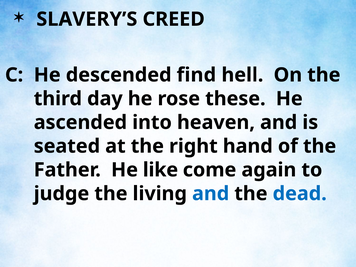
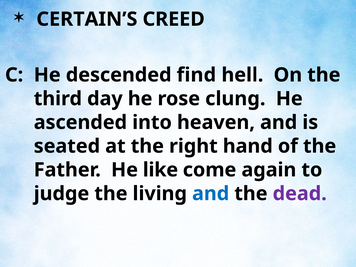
SLAVERY’S: SLAVERY’S -> CERTAIN’S
these: these -> clung
dead colour: blue -> purple
